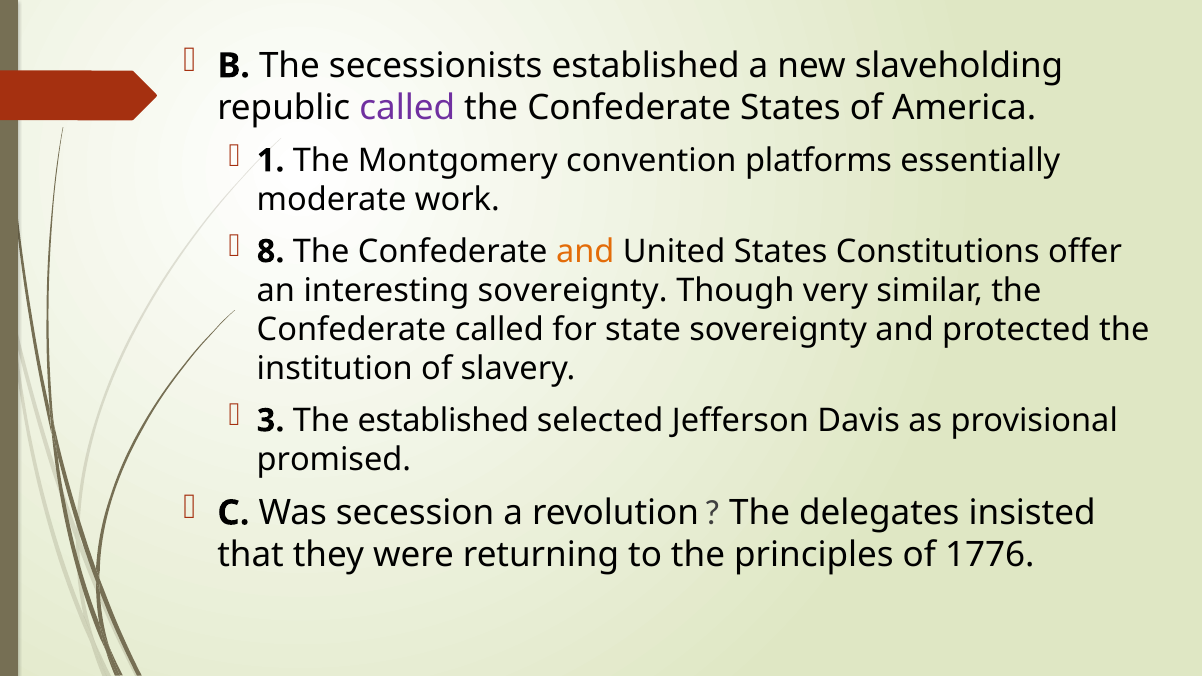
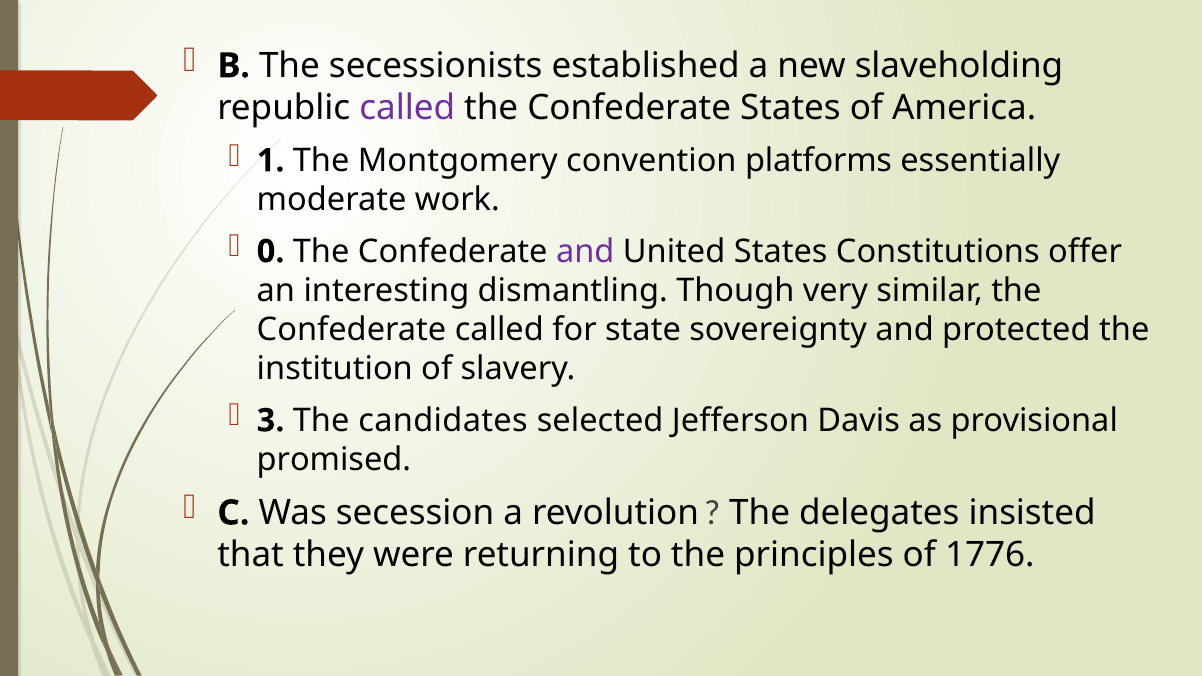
8: 8 -> 0
and at (585, 252) colour: orange -> purple
interesting sovereignty: sovereignty -> dismantling
The established: established -> candidates
